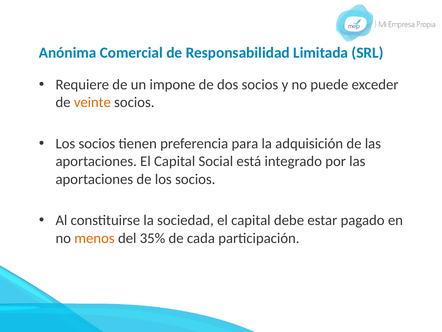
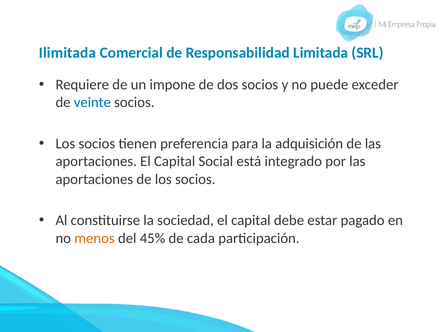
Anónima: Anónima -> Ilimitada
veinte colour: orange -> blue
35%: 35% -> 45%
